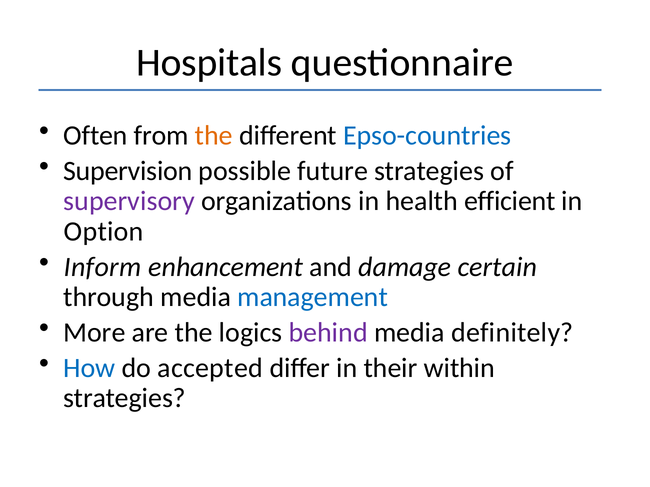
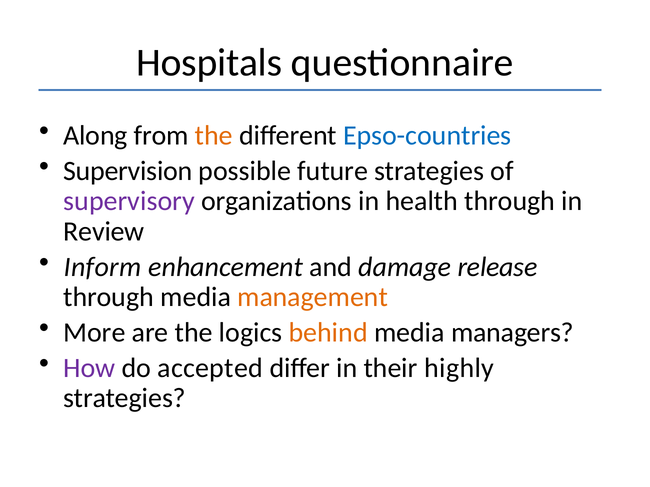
Often: Often -> Along
health efficient: efficient -> through
Option: Option -> Review
certain: certain -> release
management colour: blue -> orange
behind colour: purple -> orange
definitely: definitely -> managers
How colour: blue -> purple
within: within -> highly
